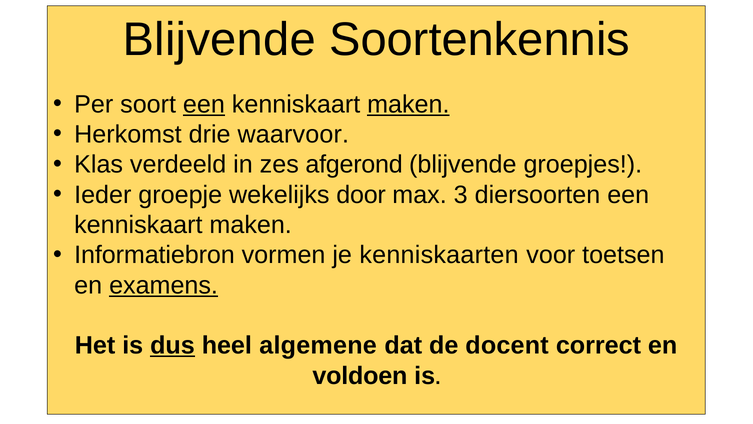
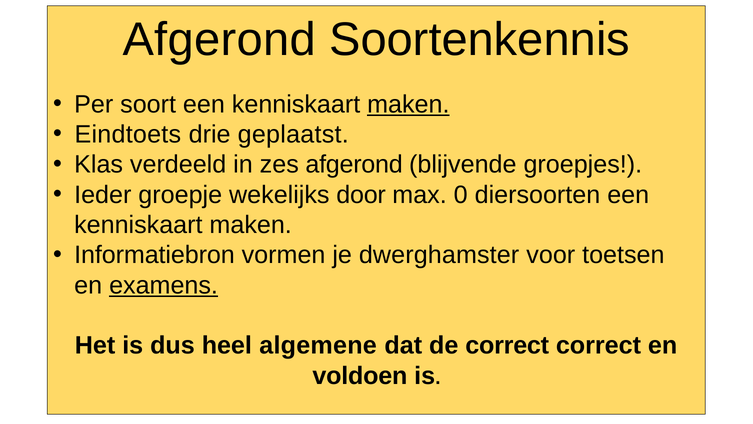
Blijvende at (219, 40): Blijvende -> Afgerond
een at (204, 104) underline: present -> none
Herkomst: Herkomst -> Eindtoets
waarvoor: waarvoor -> geplaatst
3: 3 -> 0
kenniskaarten: kenniskaarten -> dwerghamster
dus underline: present -> none
de docent: docent -> correct
